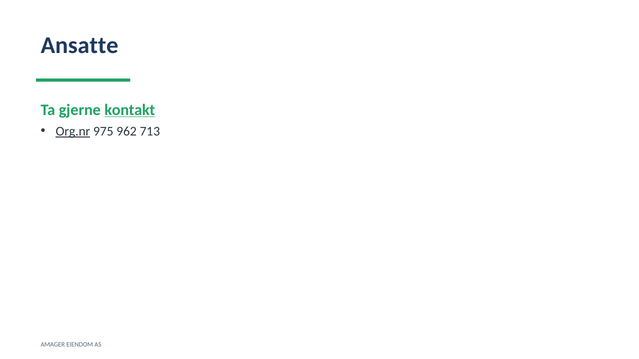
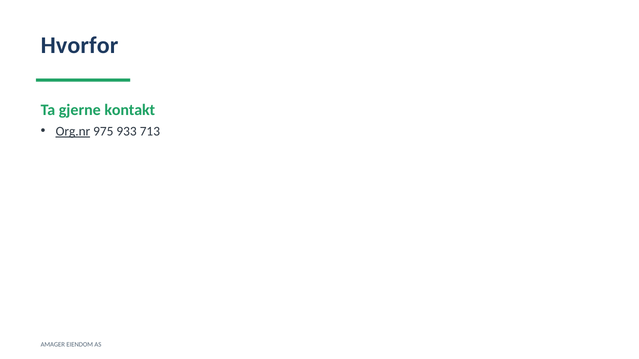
Ansatte: Ansatte -> Hvorfor
kontakt underline: present -> none
962: 962 -> 933
